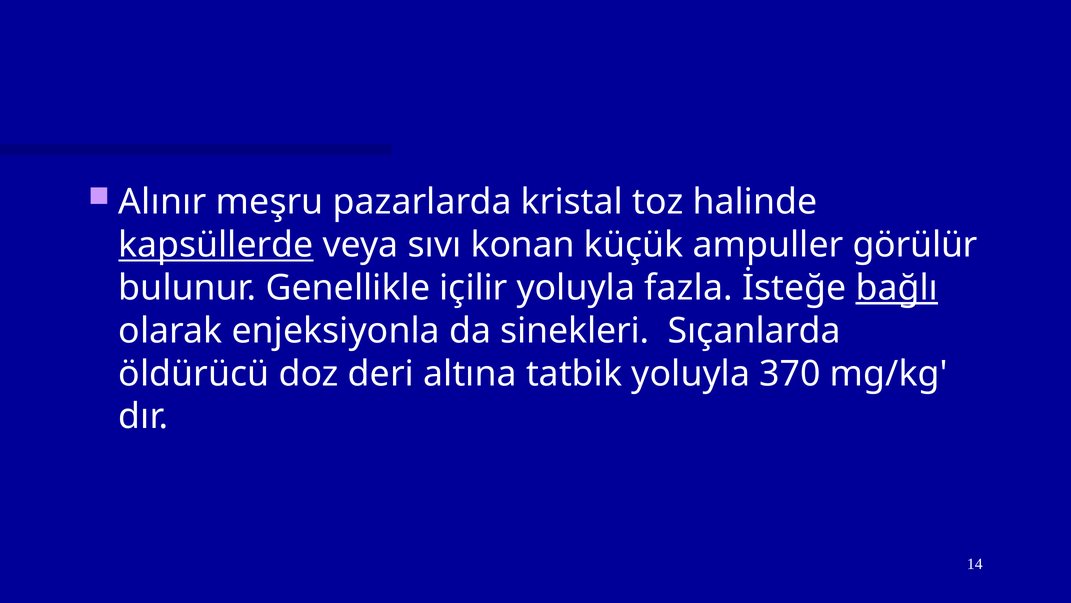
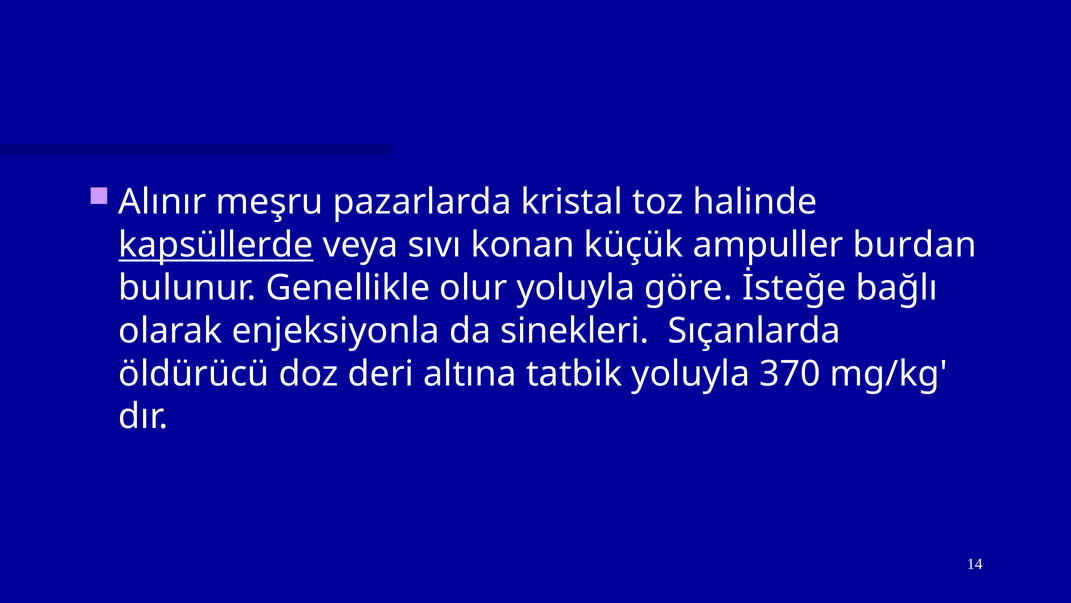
görülür: görülür -> burdan
içilir: içilir -> olur
fazla: fazla -> göre
bağlı underline: present -> none
